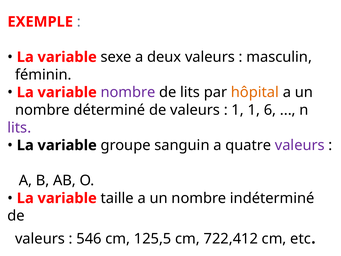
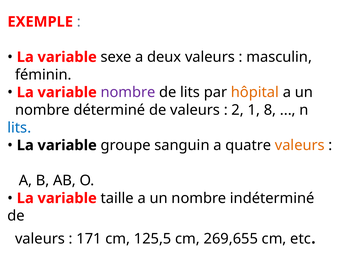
1 at (238, 110): 1 -> 2
6: 6 -> 8
lits at (19, 128) colour: purple -> blue
valeurs at (300, 145) colour: purple -> orange
546: 546 -> 171
722,412: 722,412 -> 269,655
